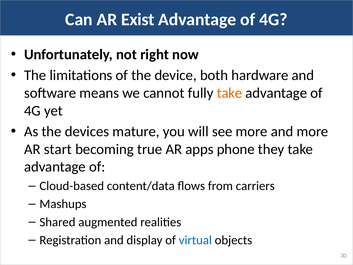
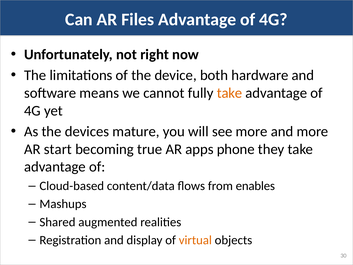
Exist: Exist -> Files
carriers: carriers -> enables
virtual colour: blue -> orange
